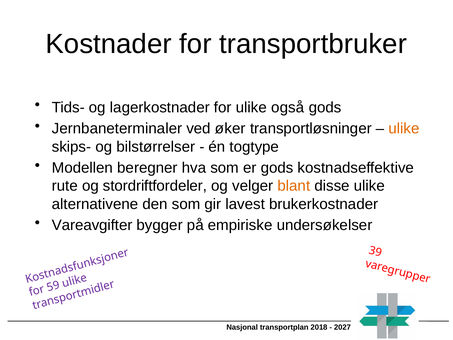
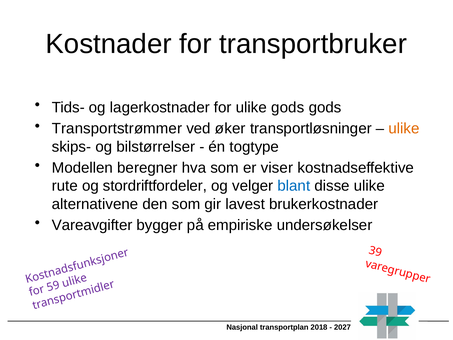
ulike også: også -> gods
Jernbaneterminaler: Jernbaneterminaler -> Transportstrømmer
er gods: gods -> viser
blant colour: orange -> blue
